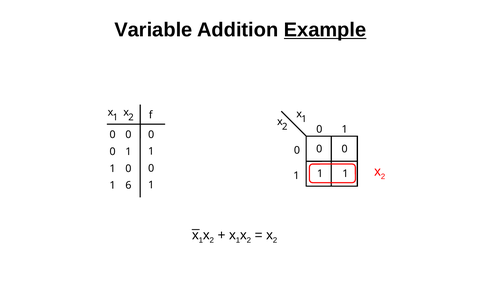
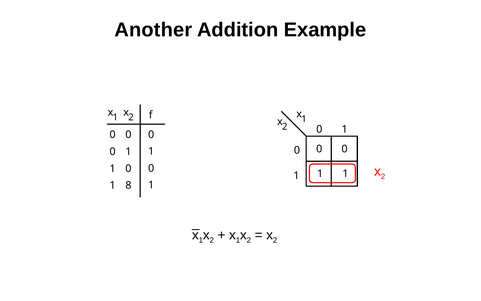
Variable: Variable -> Another
Example underline: present -> none
6: 6 -> 8
